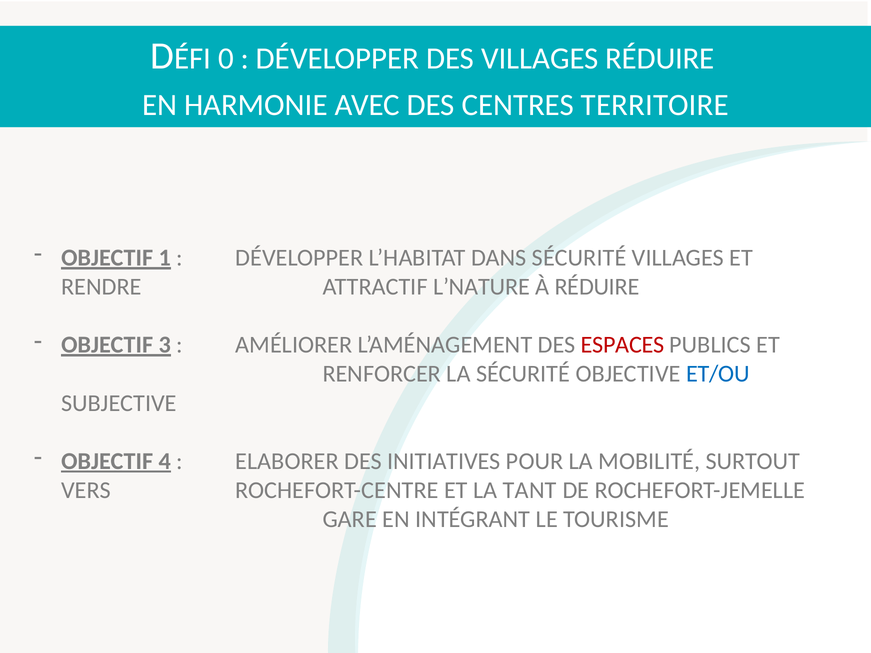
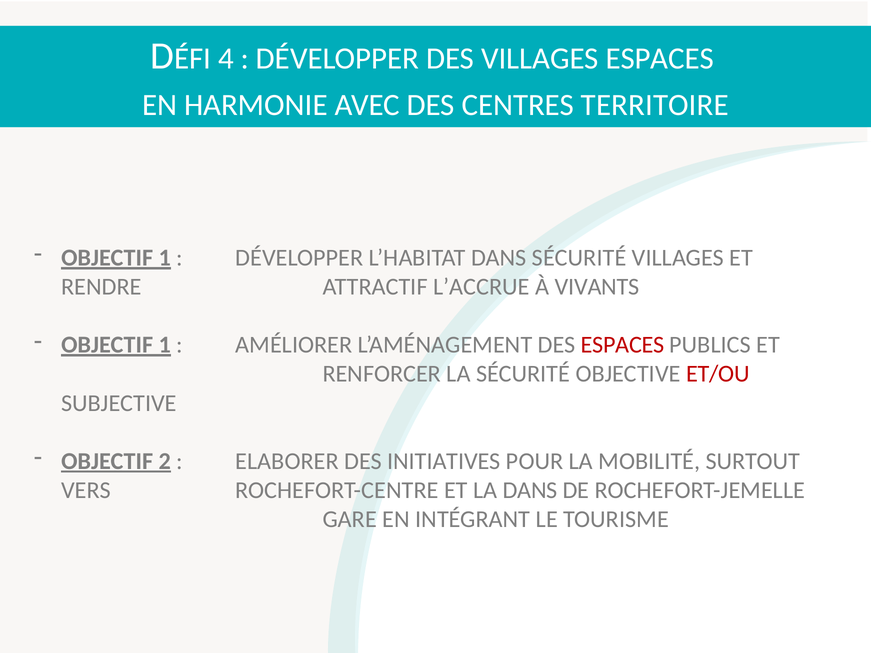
0: 0 -> 4
VILLAGES RÉDUIRE: RÉDUIRE -> ESPACES
L’NATURE: L’NATURE -> L’ACCRUE
À RÉDUIRE: RÉDUIRE -> VIVANTS
3 at (165, 345): 3 -> 1
ET/OU colour: blue -> red
4: 4 -> 2
LA TANT: TANT -> DANS
